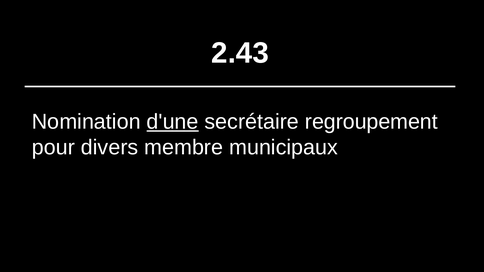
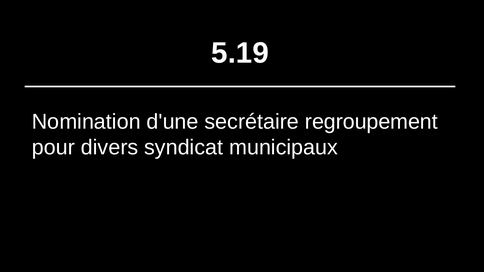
2.43: 2.43 -> 5.19
d'une underline: present -> none
membre: membre -> syndicat
